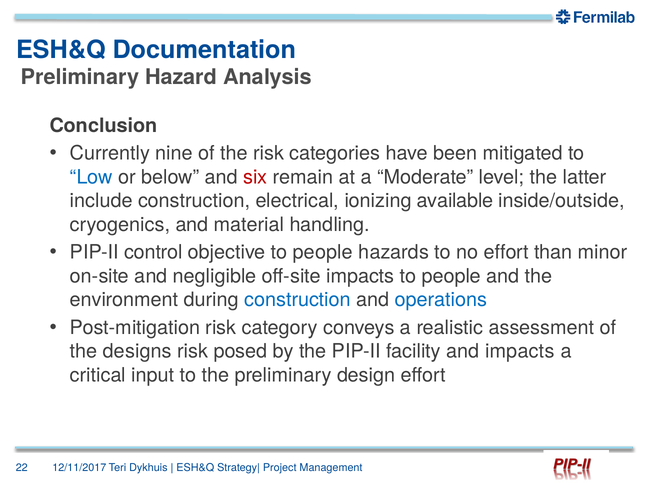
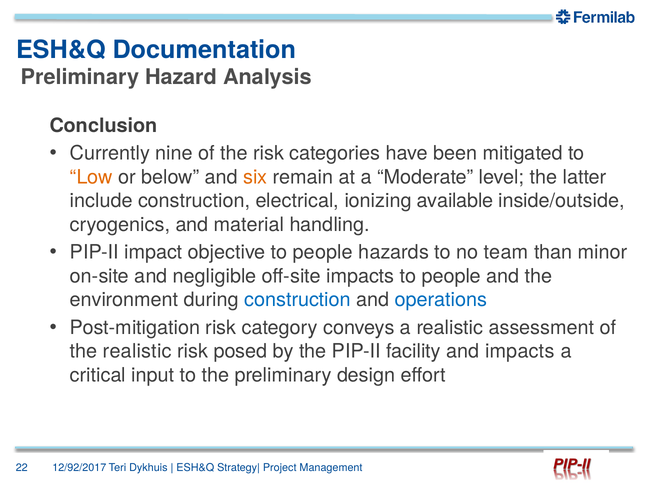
Low colour: blue -> orange
six colour: red -> orange
control: control -> impact
no effort: effort -> team
the designs: designs -> realistic
12/11/2017: 12/11/2017 -> 12/92/2017
